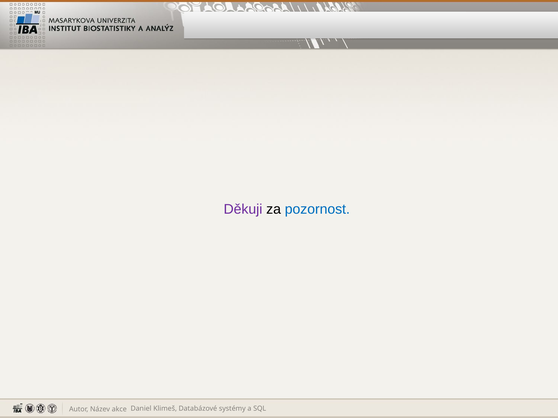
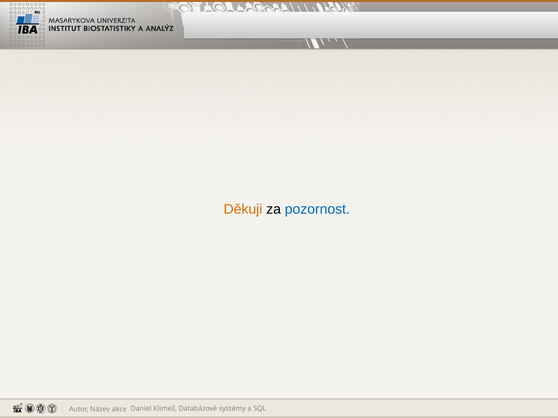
Děkuji colour: purple -> orange
